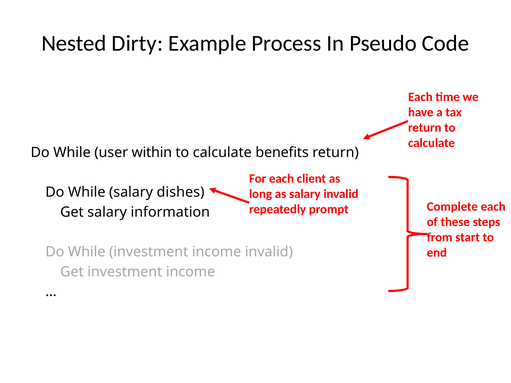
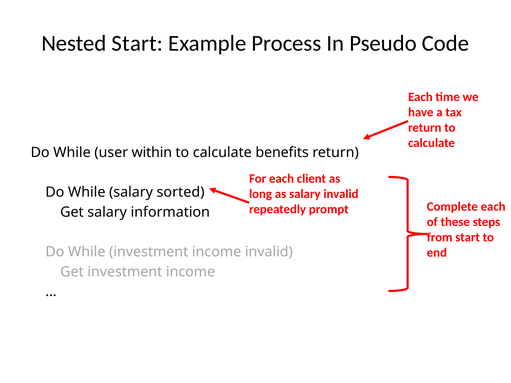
Nested Dirty: Dirty -> Start
dishes: dishes -> sorted
